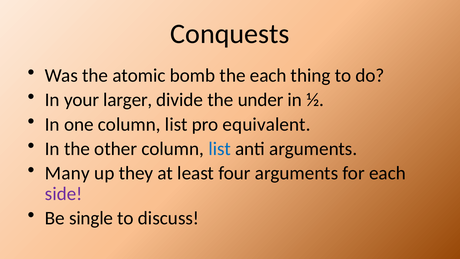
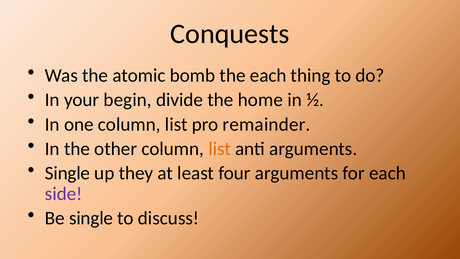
larger: larger -> begin
under: under -> home
equivalent: equivalent -> remainder
list at (220, 149) colour: blue -> orange
Many at (67, 173): Many -> Single
